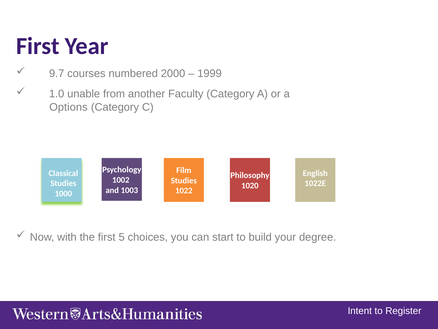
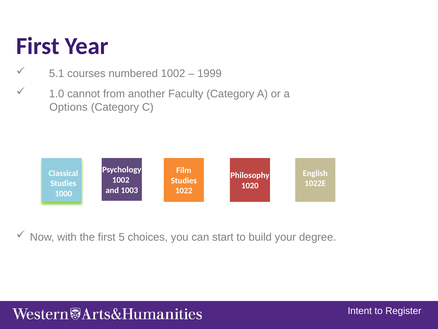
9.7: 9.7 -> 5.1
numbered 2000: 2000 -> 1002
unable: unable -> cannot
